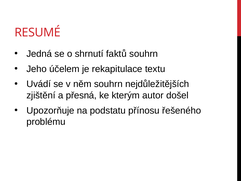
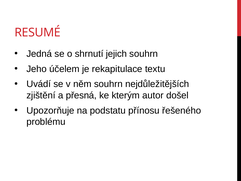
faktů: faktů -> jejich
